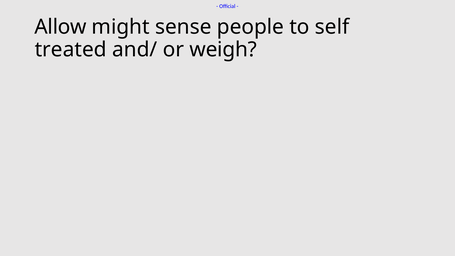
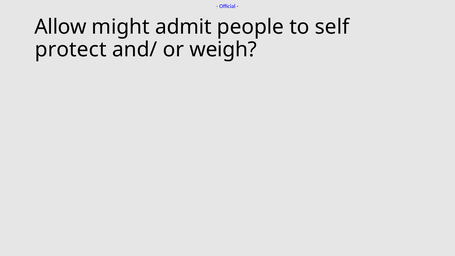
sense: sense -> admit
treated: treated -> protect
